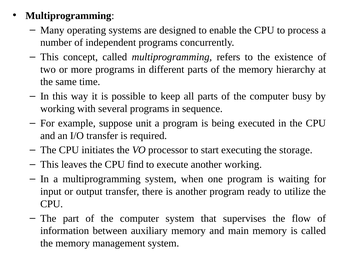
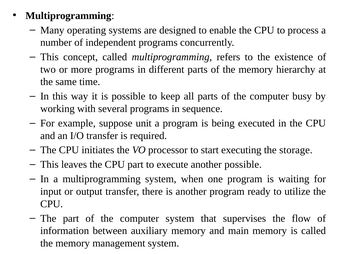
CPU find: find -> part
another working: working -> possible
